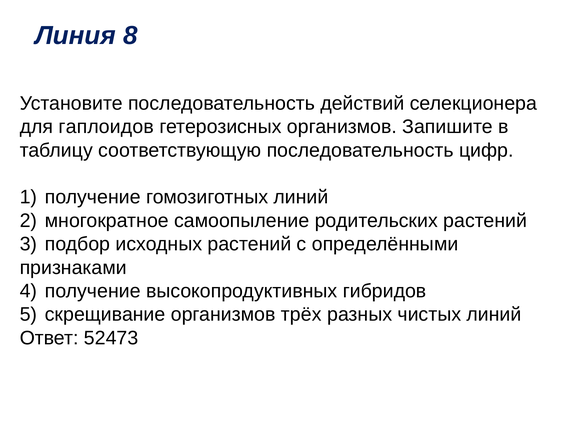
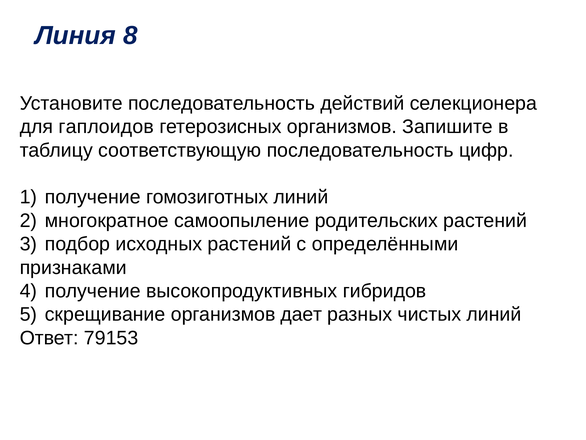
трёх: трёх -> дает
52473: 52473 -> 79153
